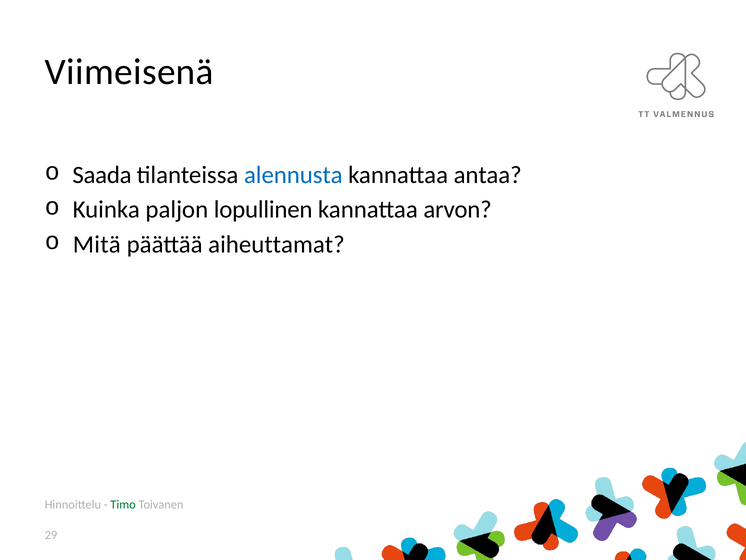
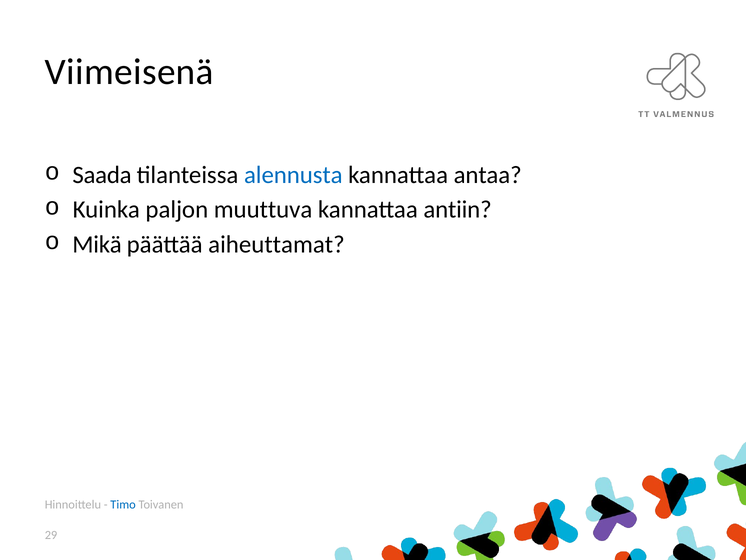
lopullinen: lopullinen -> muuttuva
arvon: arvon -> antiin
Mitä: Mitä -> Mikä
Timo colour: green -> blue
